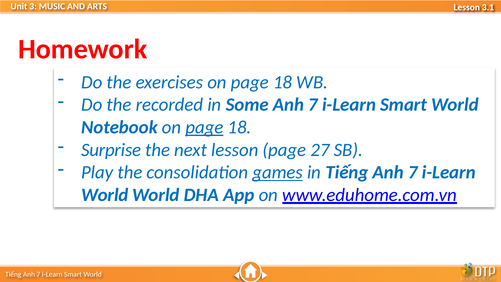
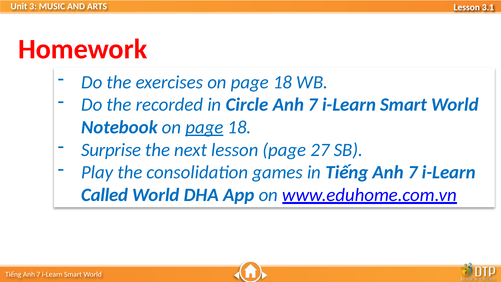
Some: Some -> Circle
games underline: present -> none
World at (105, 195): World -> Called
